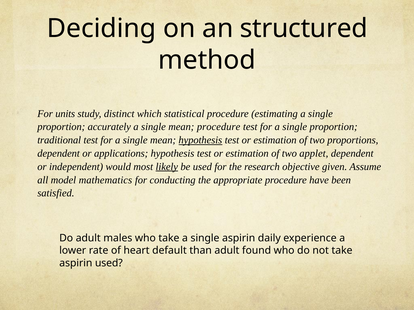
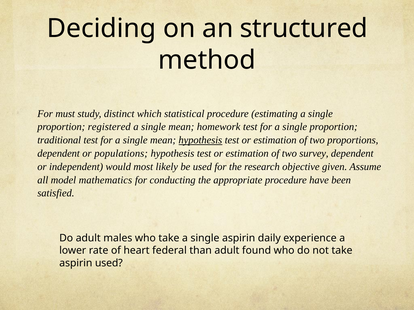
units: units -> must
accurately: accurately -> registered
mean procedure: procedure -> homework
applications: applications -> populations
applet: applet -> survey
likely underline: present -> none
default: default -> federal
